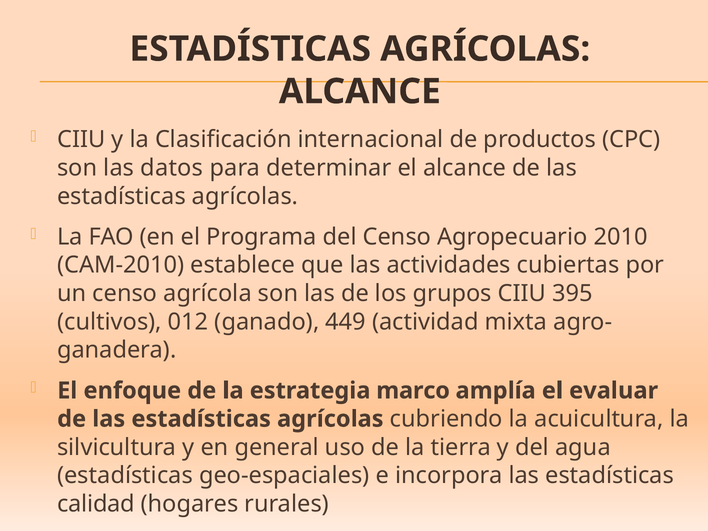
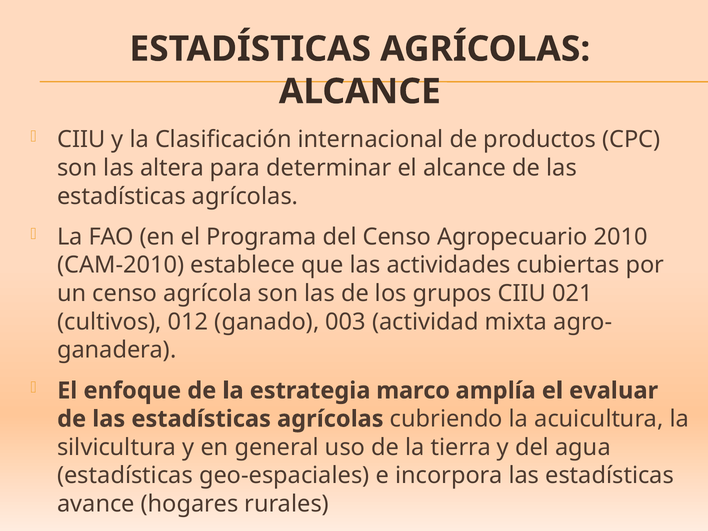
datos: datos -> altera
395: 395 -> 021
449: 449 -> 003
calidad: calidad -> avance
